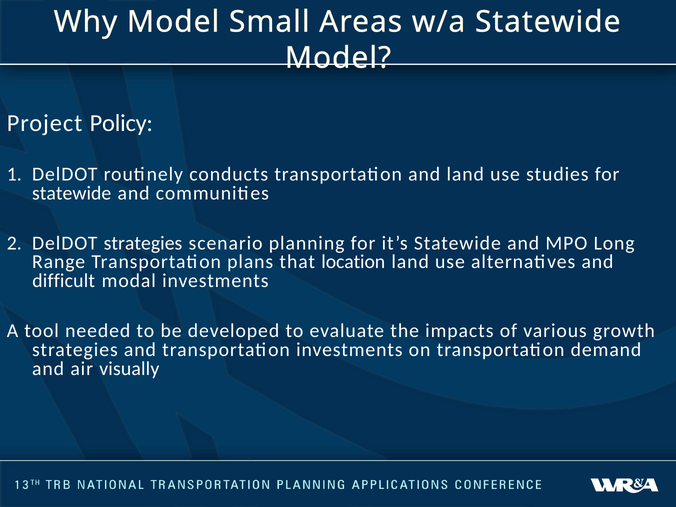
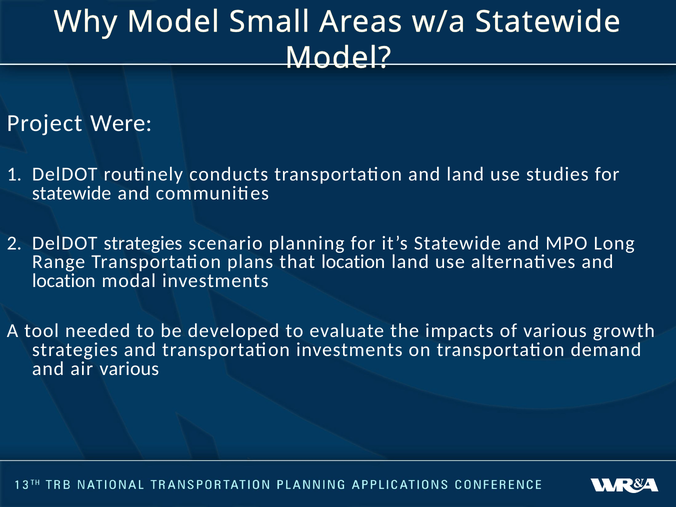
Policy: Policy -> Were
difficult at (64, 281): difficult -> location
air visually: visually -> various
